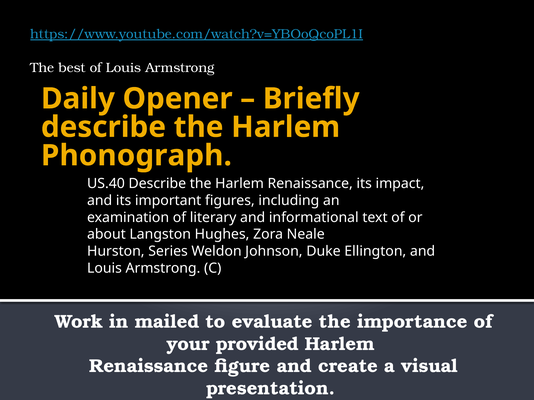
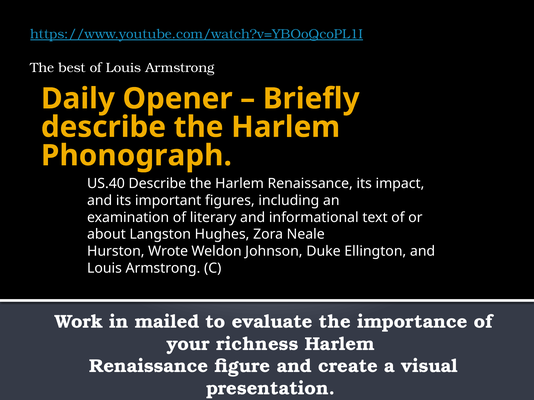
Series: Series -> Wrote
provided: provided -> richness
